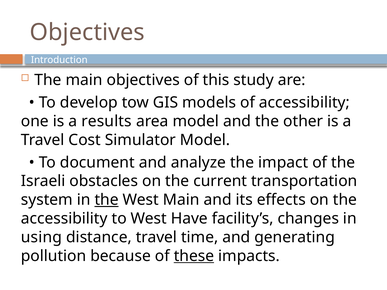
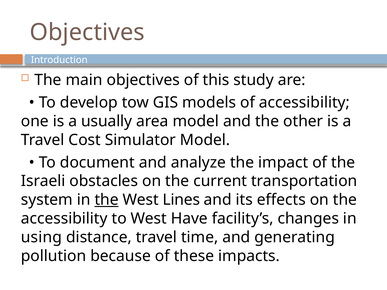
results: results -> usually
West Main: Main -> Lines
these underline: present -> none
